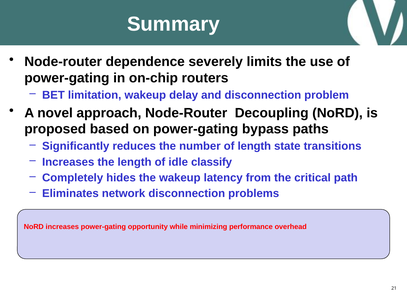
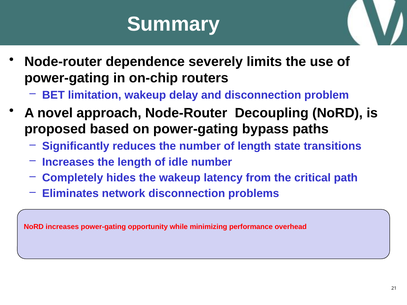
idle classify: classify -> number
